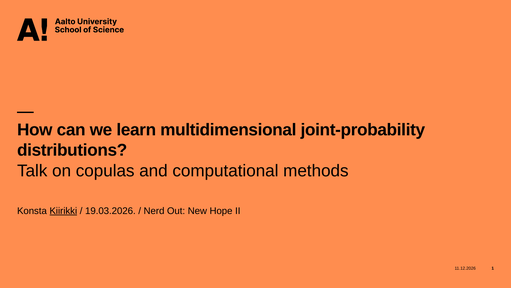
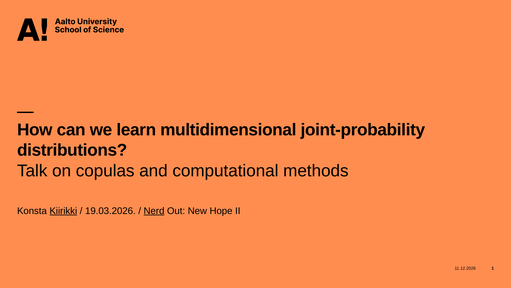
Nerd underline: none -> present
